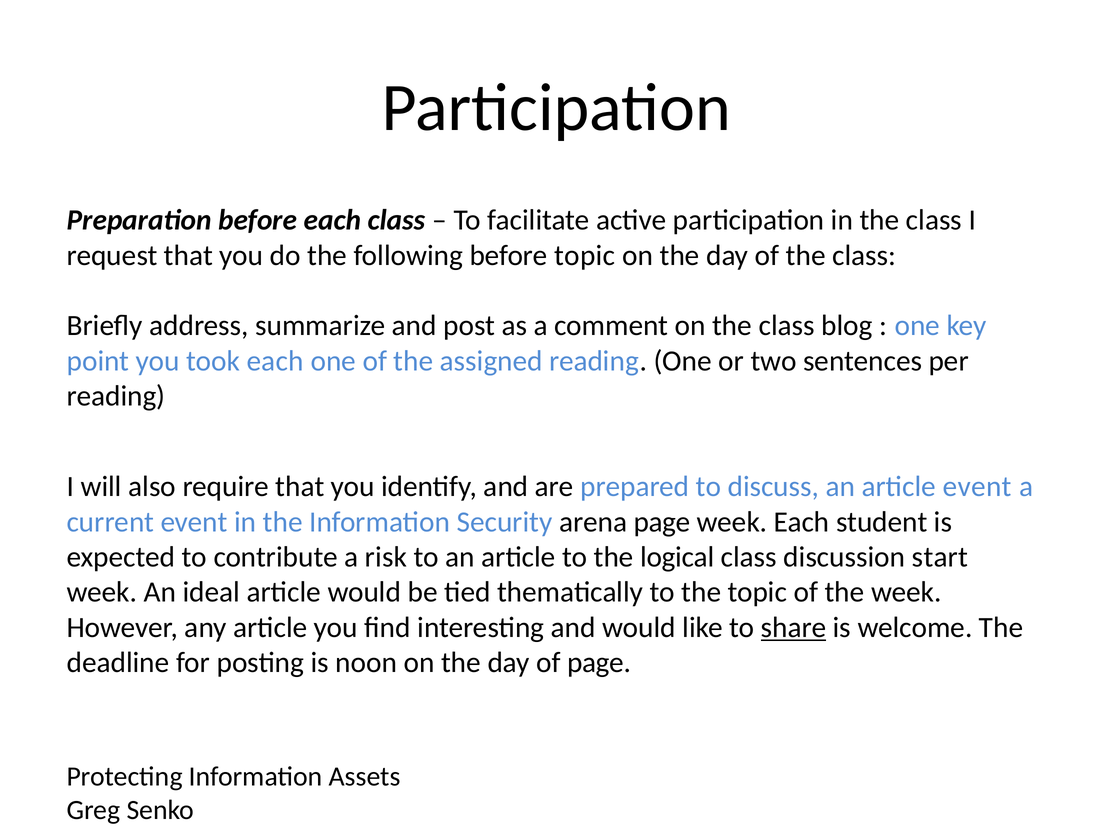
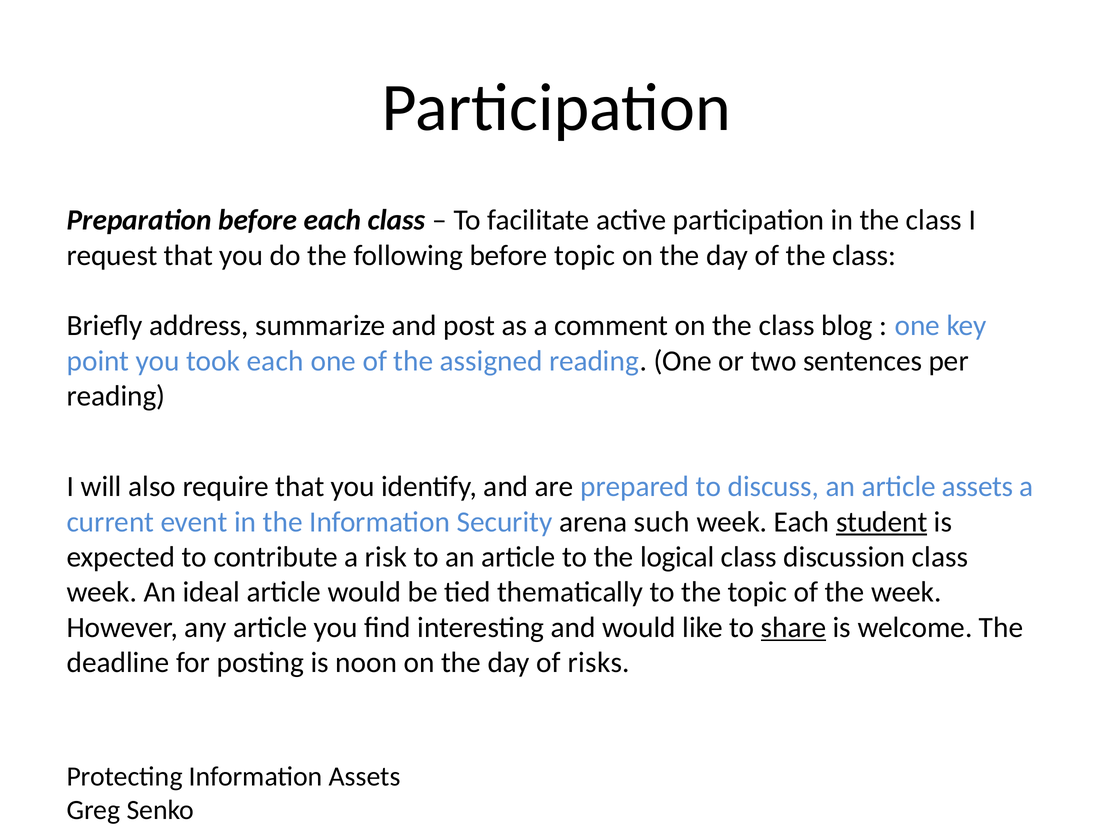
article event: event -> assets
arena page: page -> such
student underline: none -> present
discussion start: start -> class
of page: page -> risks
